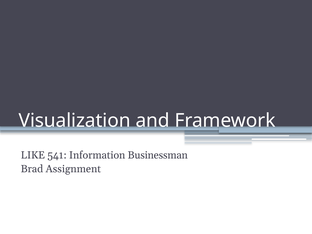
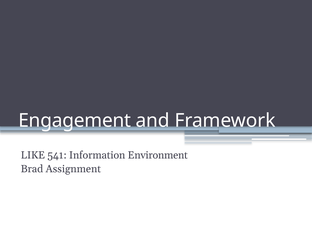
Visualization: Visualization -> Engagement
Businessman: Businessman -> Environment
